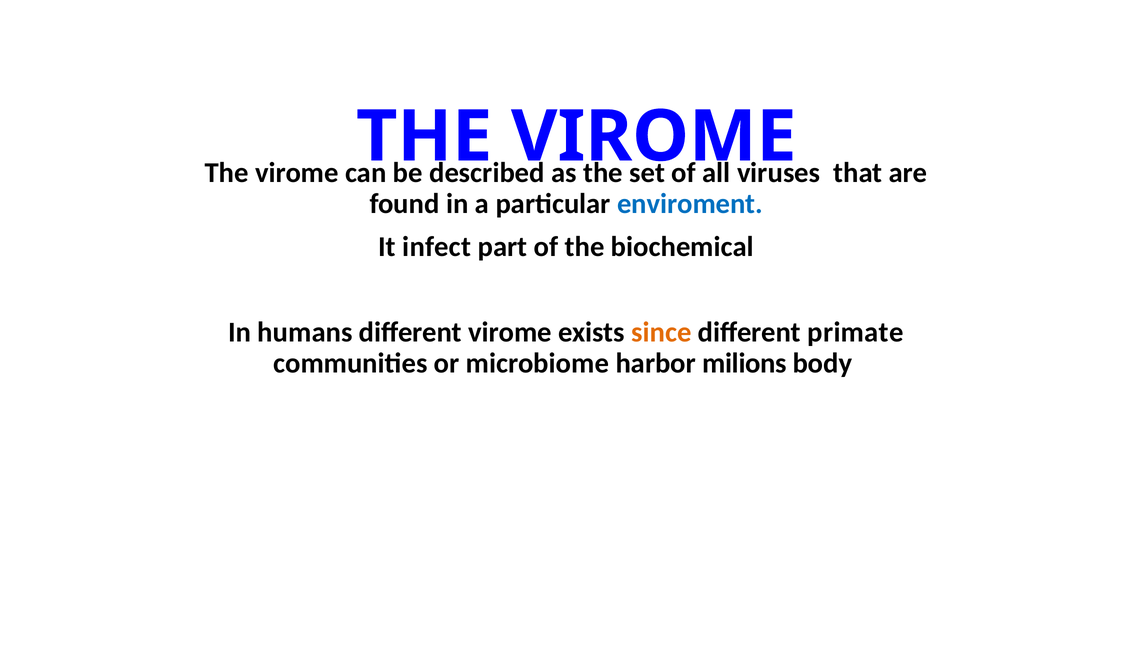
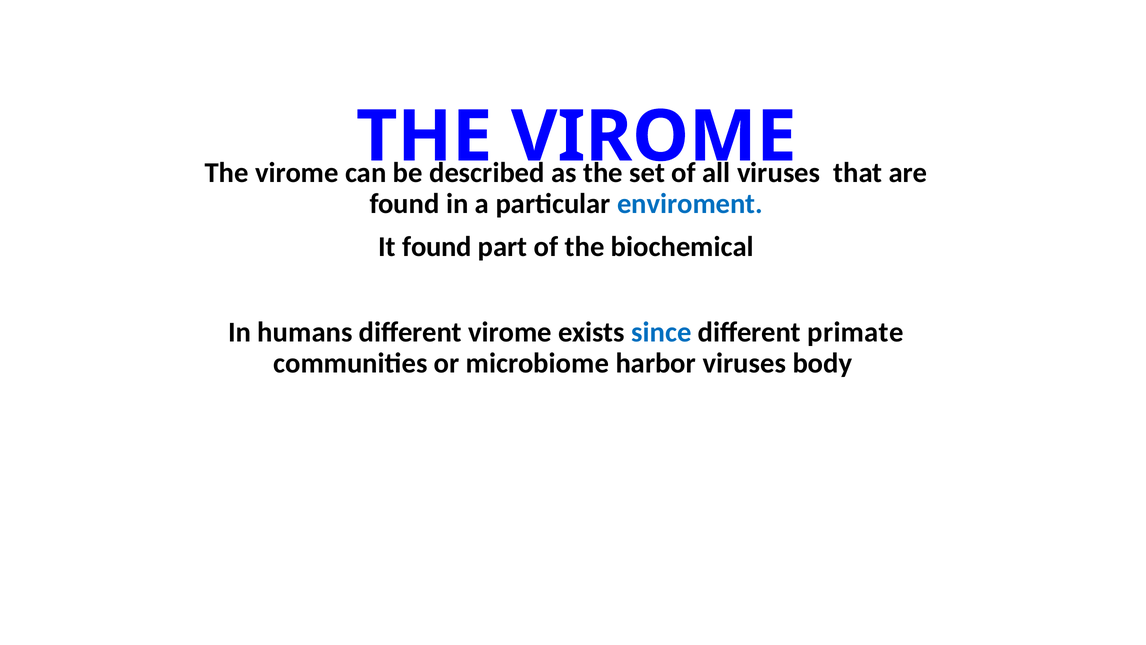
It infect: infect -> found
since colour: orange -> blue
harbor milions: milions -> viruses
